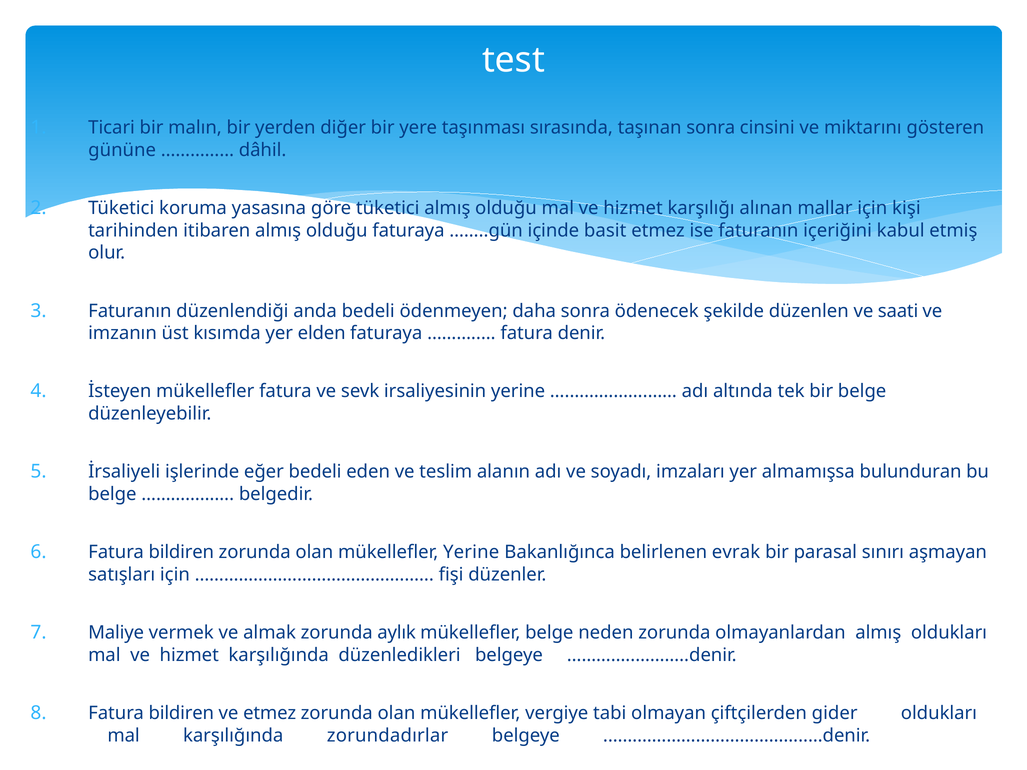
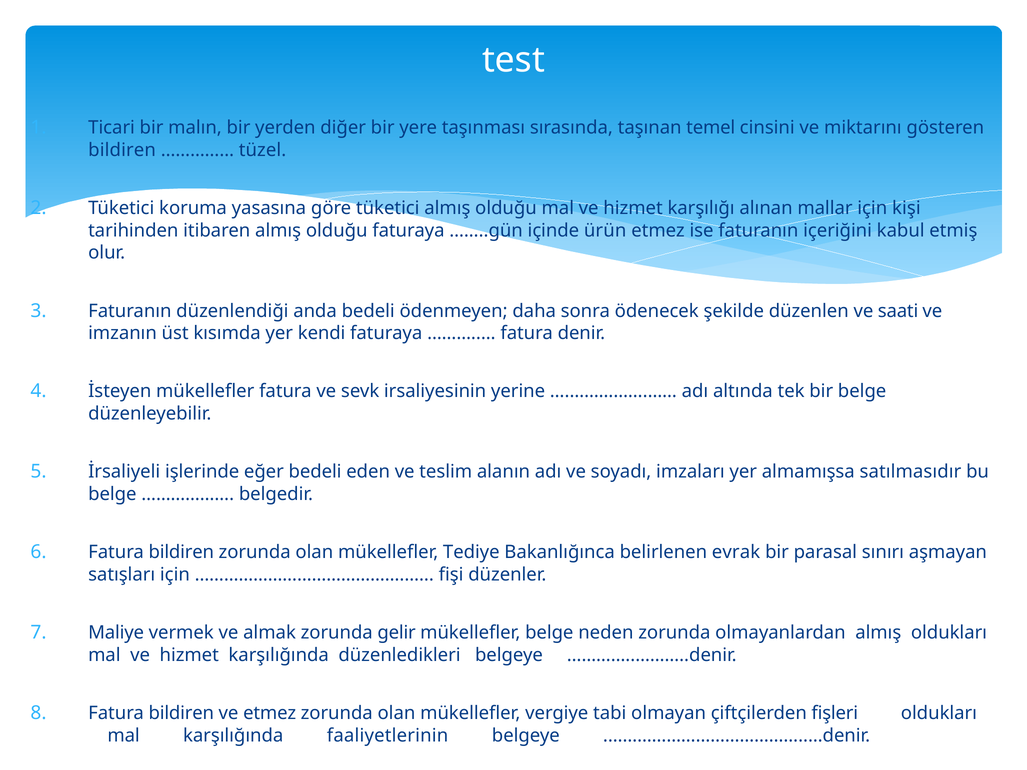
taşınan sonra: sonra -> temel
gününe at (122, 150): gününe -> bildiren
dâhil: dâhil -> tüzel
basit: basit -> ürün
elden: elden -> kendi
bulunduran: bulunduran -> satılmasıdır
mükellefler Yerine: Yerine -> Tediye
aylık: aylık -> gelir
gider: gider -> fişleri
zorundadırlar: zorundadırlar -> faaliyetlerinin
